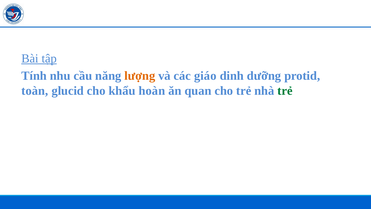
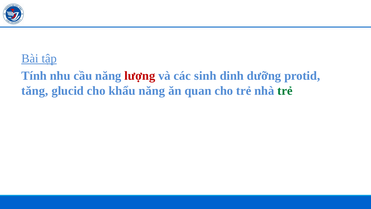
lượng colour: orange -> red
giáo: giáo -> sinh
toàn: toàn -> tăng
khẩu hoàn: hoàn -> năng
